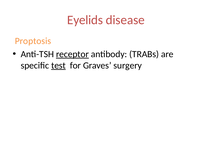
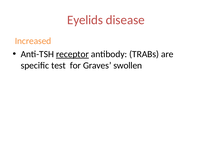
Proptosis: Proptosis -> Increased
test underline: present -> none
surgery: surgery -> swollen
